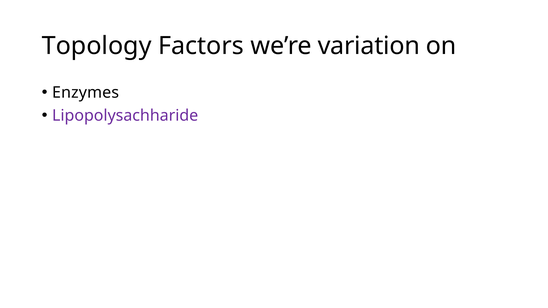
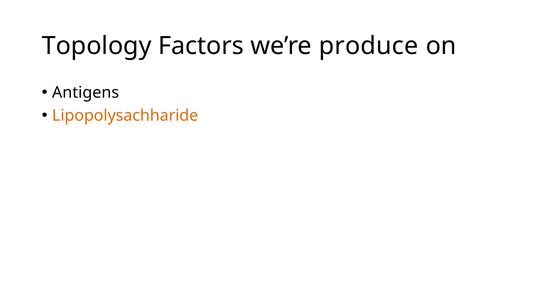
variation: variation -> produce
Enzymes: Enzymes -> Antigens
Lipopolysachharide colour: purple -> orange
